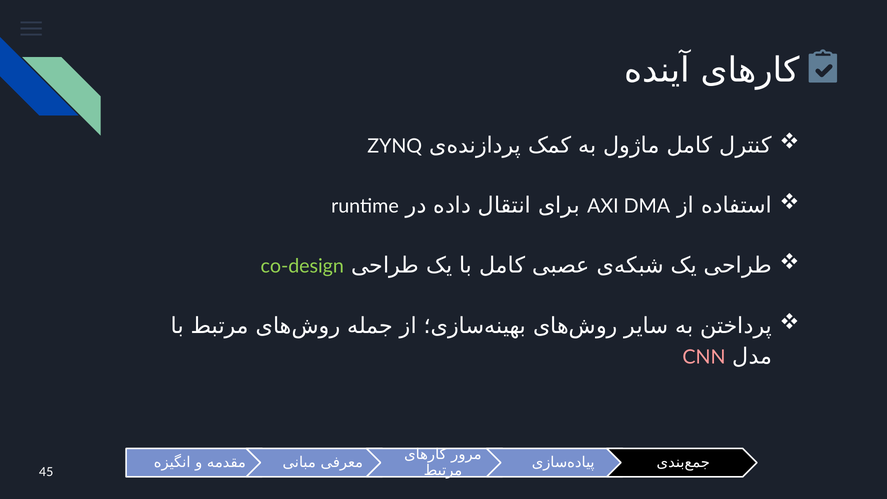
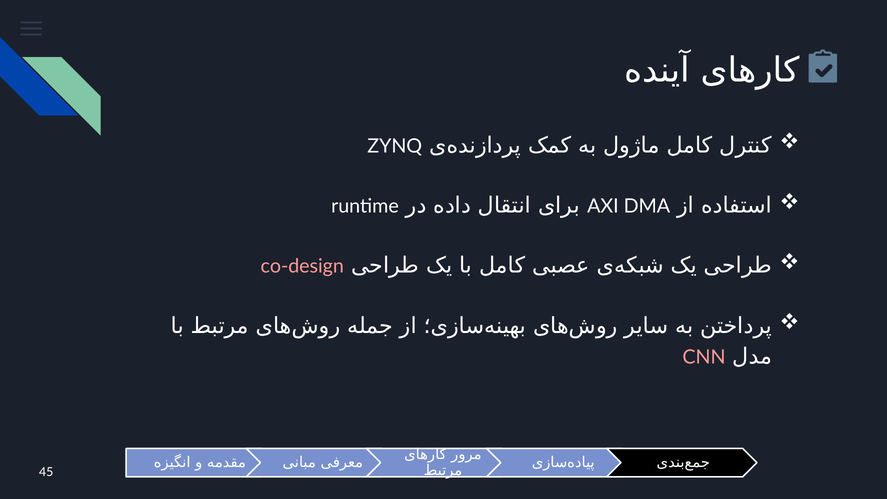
co-design colour: light green -> pink
